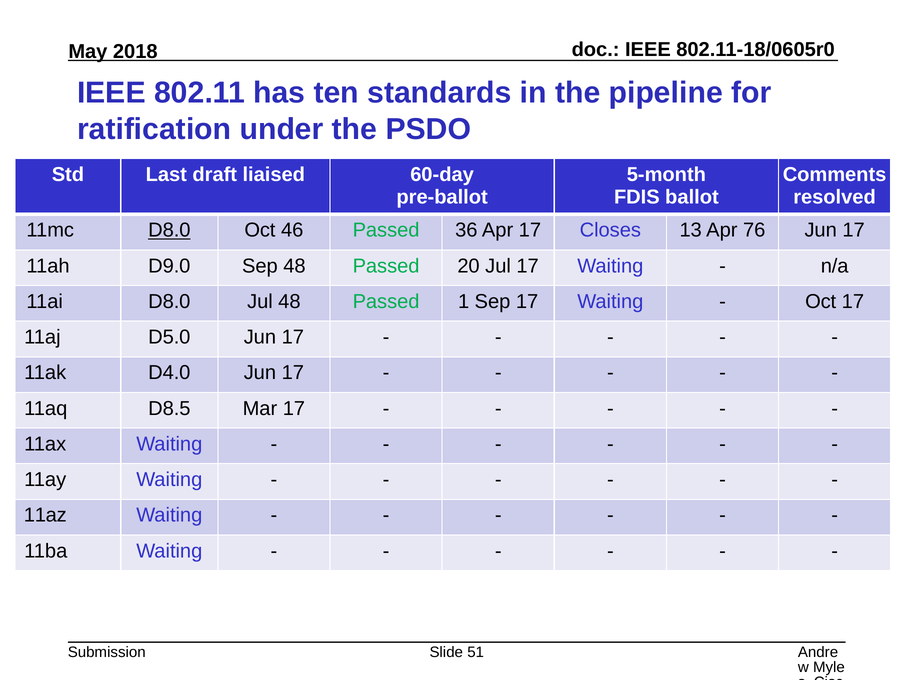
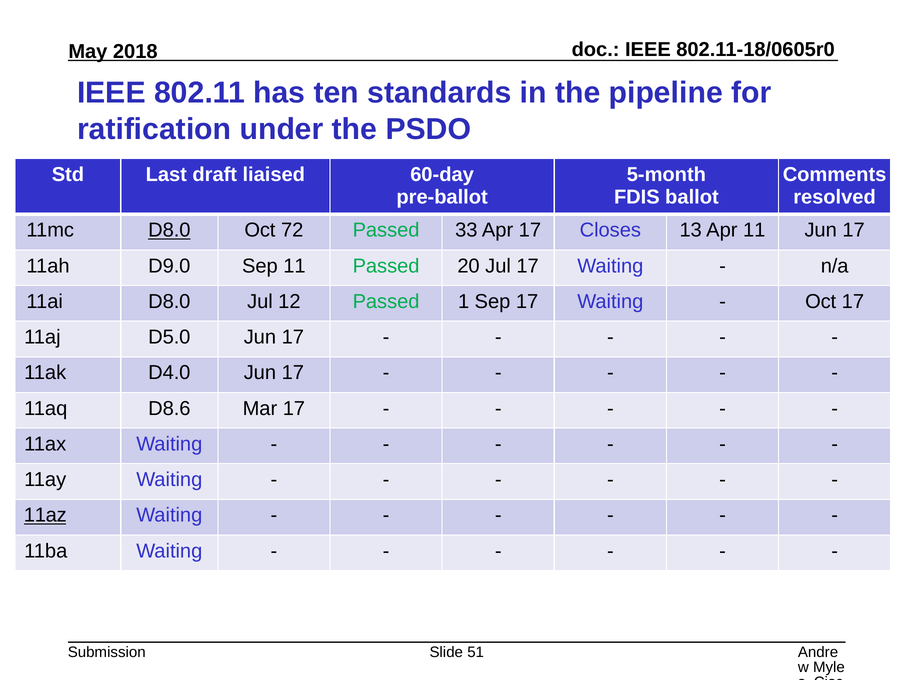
46: 46 -> 72
36: 36 -> 33
Apr 76: 76 -> 11
Sep 48: 48 -> 11
Jul 48: 48 -> 12
D8.5: D8.5 -> D8.6
11az underline: none -> present
